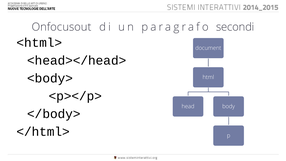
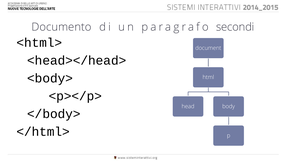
Onfocusout: Onfocusout -> Documento
